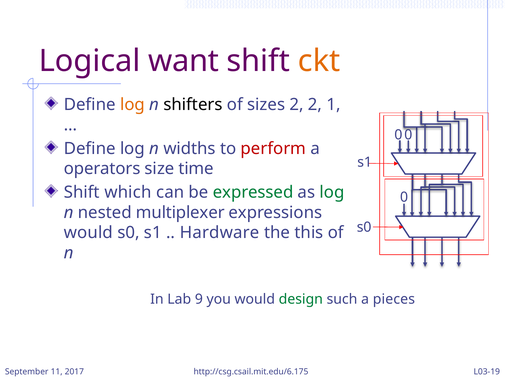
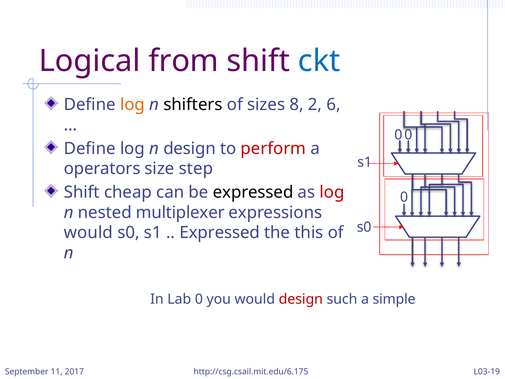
want: want -> from
ckt colour: orange -> blue
sizes 2: 2 -> 8
1: 1 -> 6
n widths: widths -> design
time: time -> step
which: which -> cheap
expressed at (253, 192) colour: green -> black
log at (332, 192) colour: green -> red
Hardware at (220, 233): Hardware -> Expressed
Lab 9: 9 -> 0
design at (301, 299) colour: green -> red
pieces: pieces -> simple
